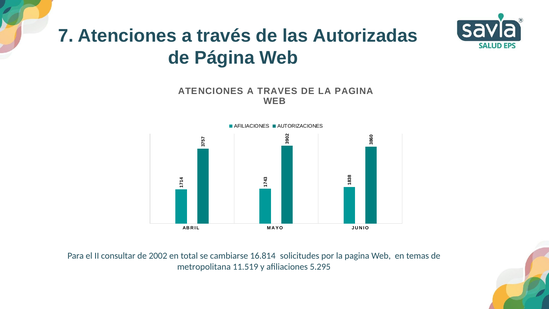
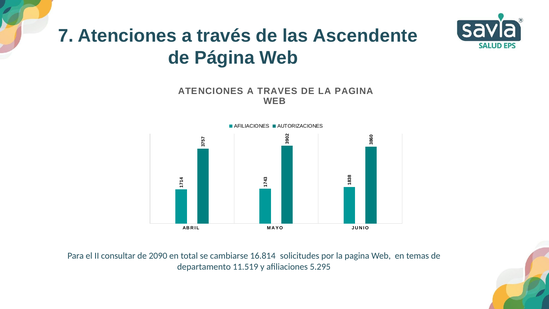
Autorizadas: Autorizadas -> Ascendente
2002: 2002 -> 2090
metropolitana: metropolitana -> departamento
